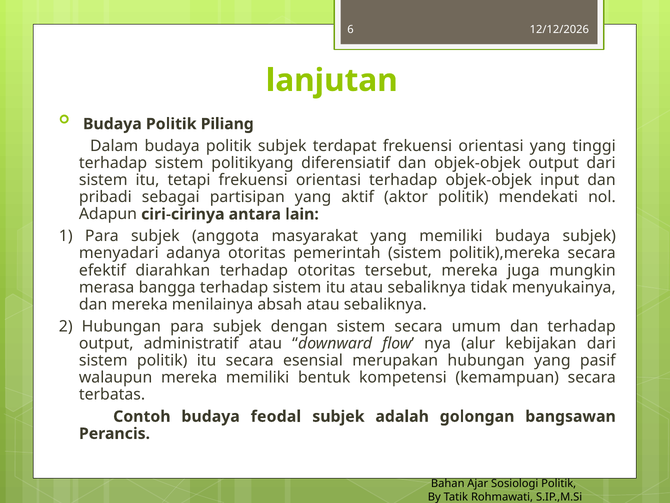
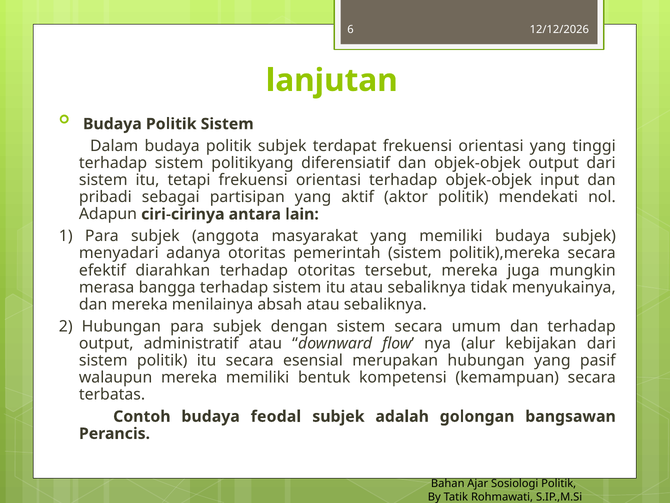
Politik Piliang: Piliang -> Sistem
